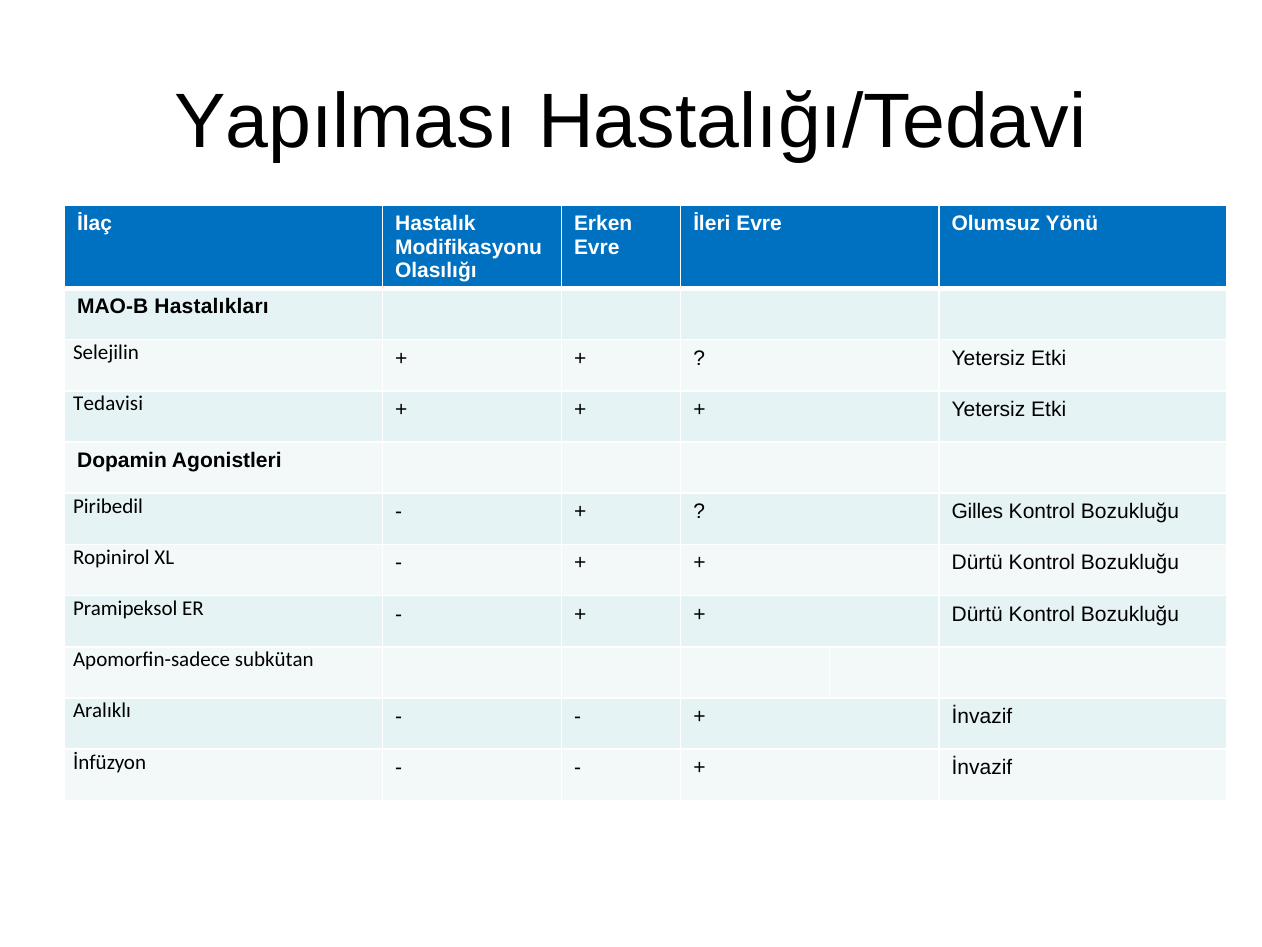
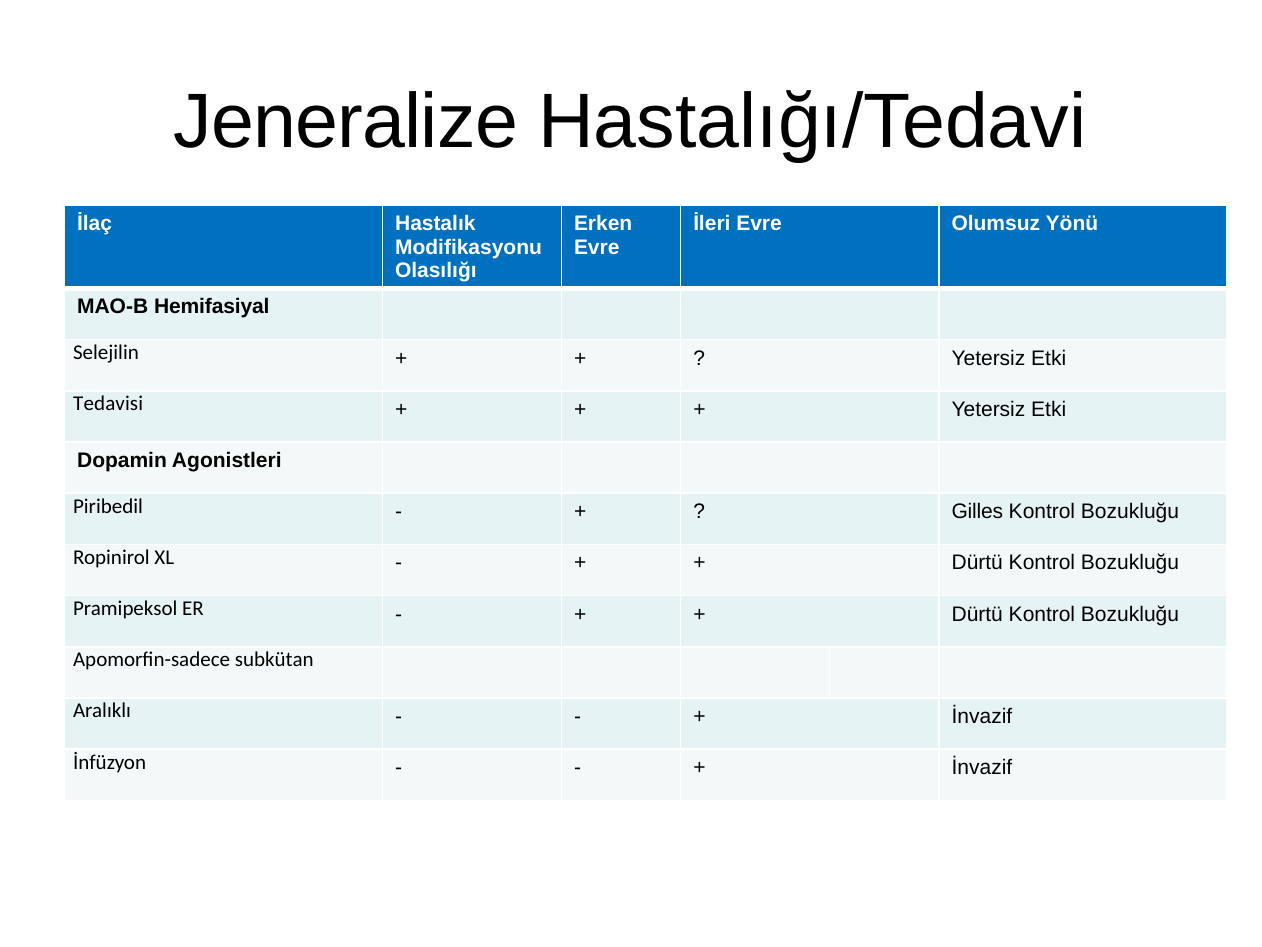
Yapılması: Yapılması -> Jeneralize
Hastalıkları: Hastalıkları -> Hemifasiyal
